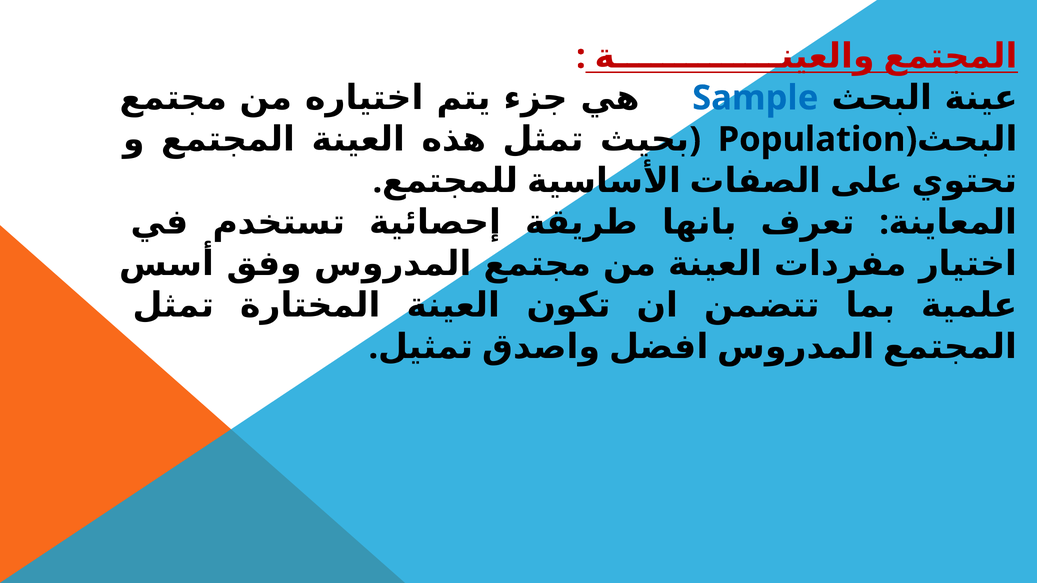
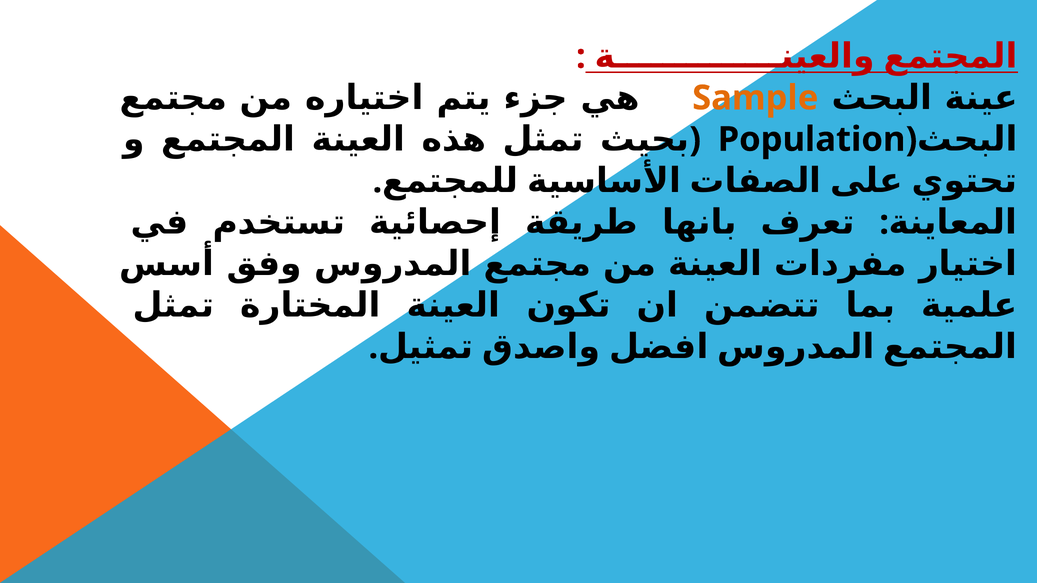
Sample colour: blue -> orange
